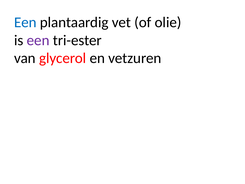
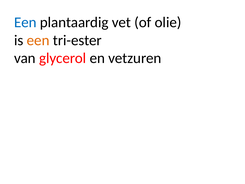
een at (38, 40) colour: purple -> orange
